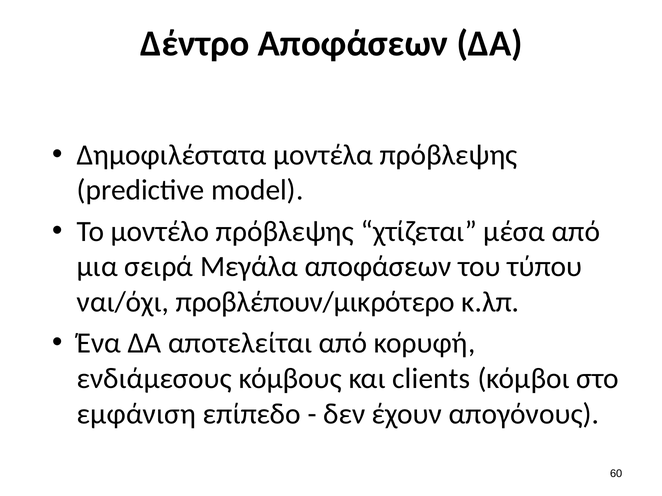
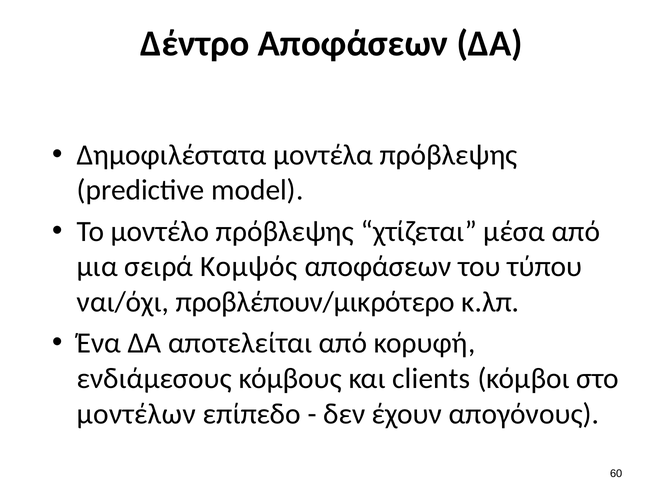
Μεγάλα: Μεγάλα -> Κομψός
εμφάνιση: εμφάνιση -> μοντέλων
